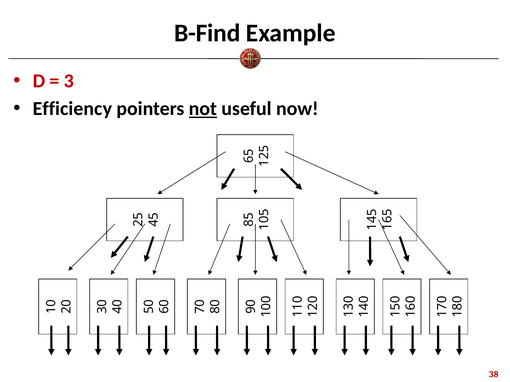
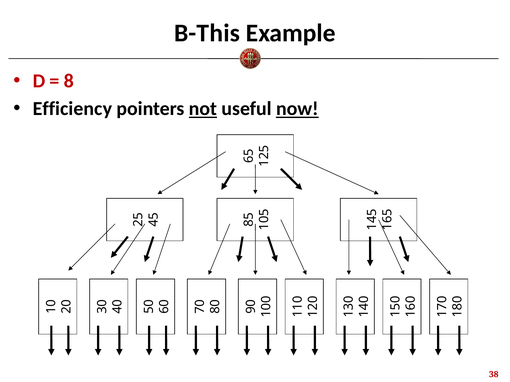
B-Find: B-Find -> B-This
3 at (69, 81): 3 -> 8
now underline: none -> present
